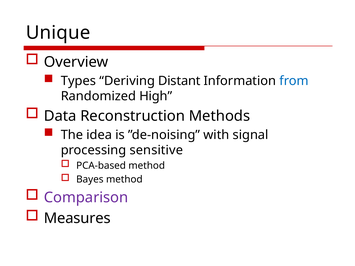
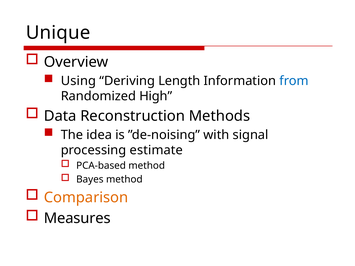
Types: Types -> Using
Distant: Distant -> Length
sensitive: sensitive -> estimate
Comparison colour: purple -> orange
